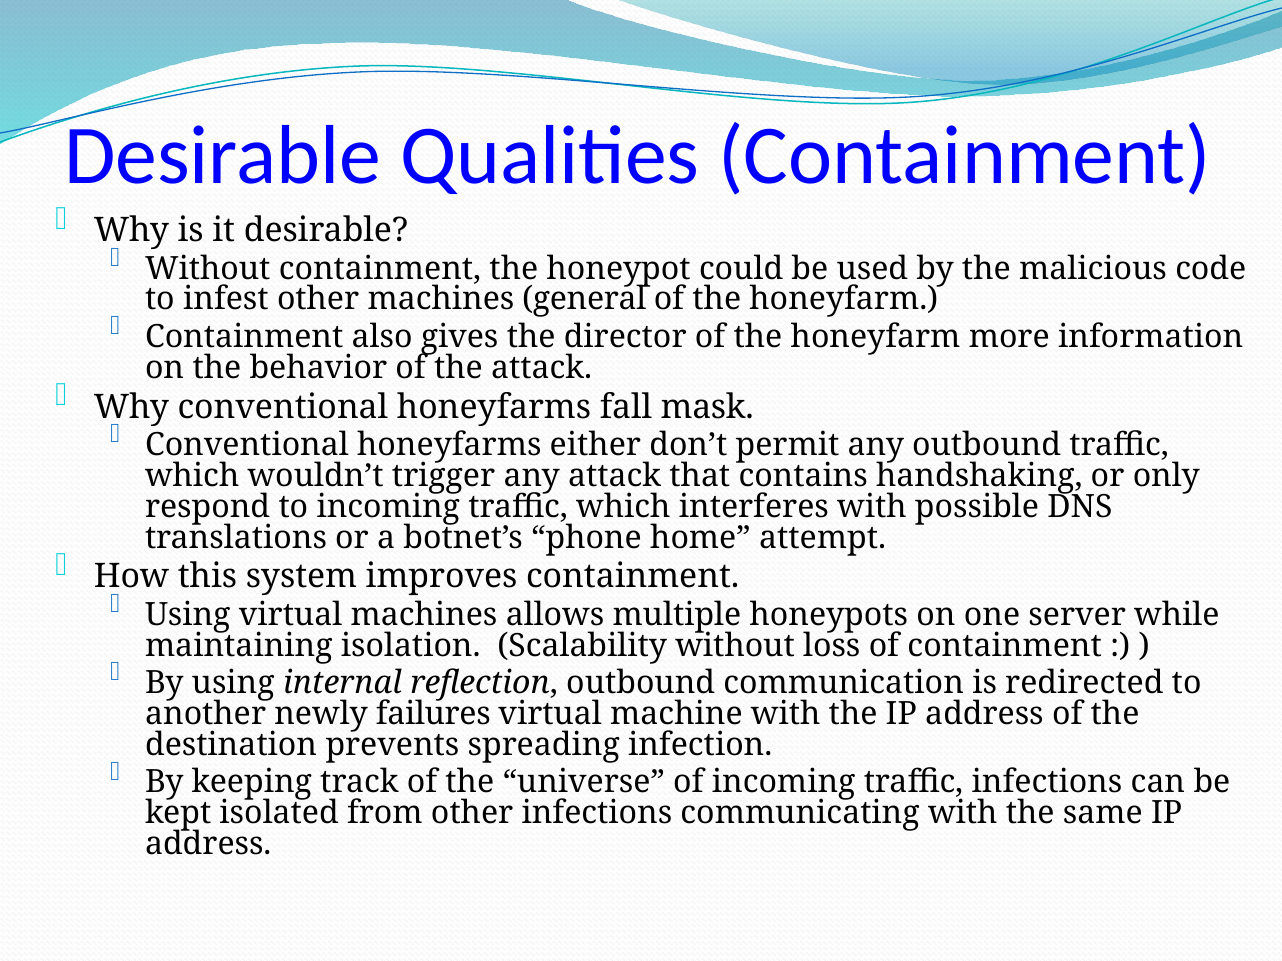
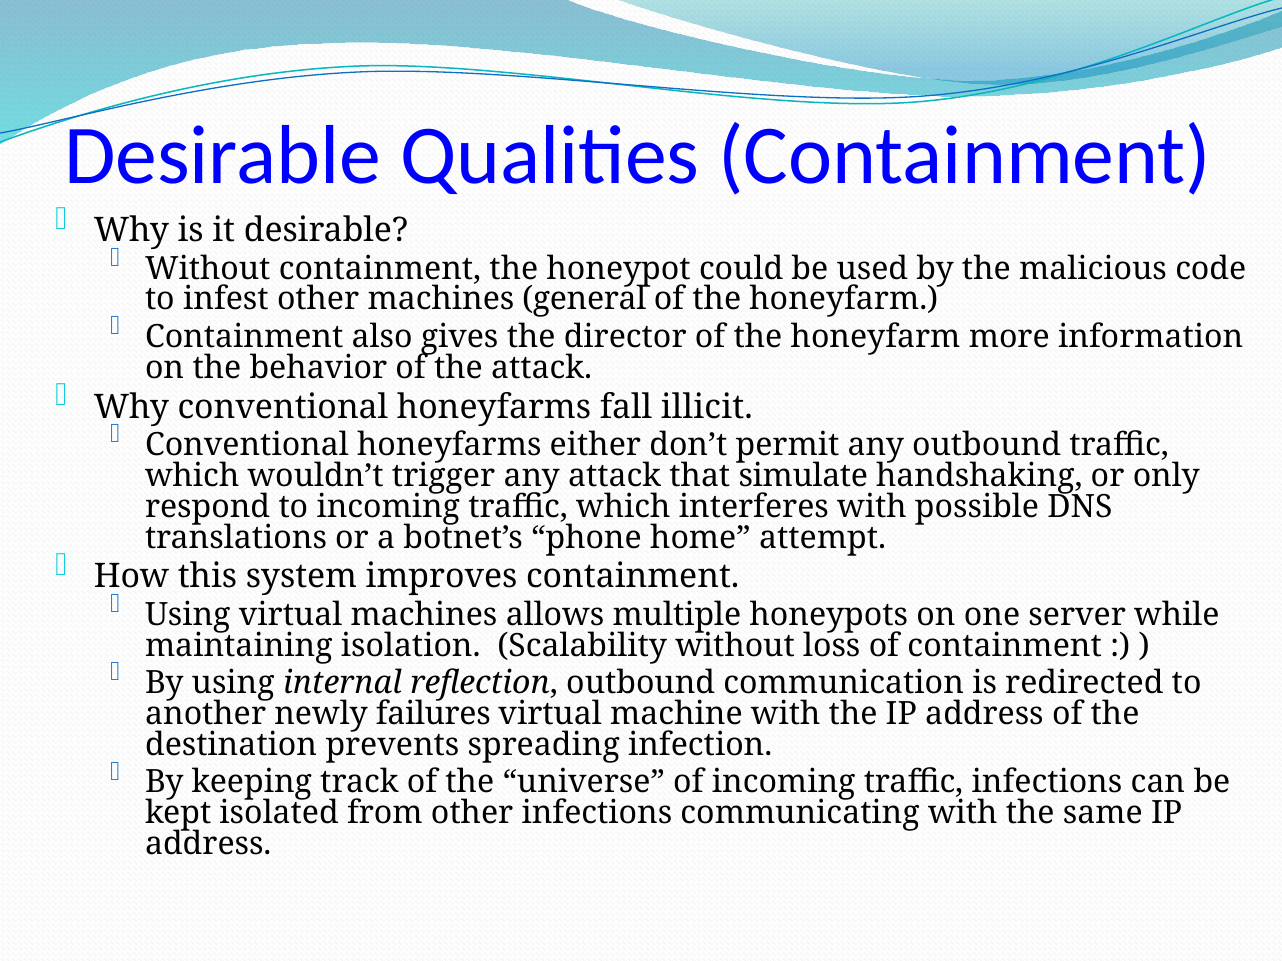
mask: mask -> illicit
contains: contains -> simulate
